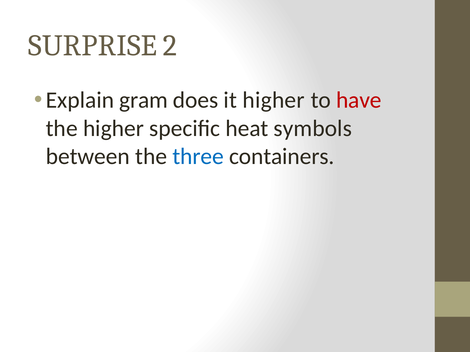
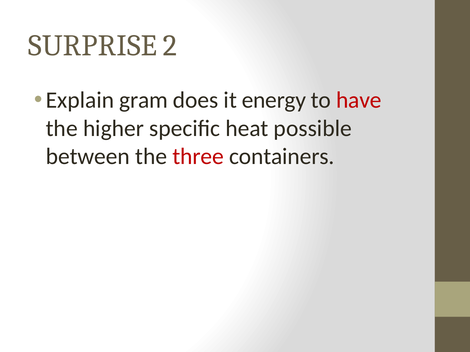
it higher: higher -> energy
symbols: symbols -> possible
three colour: blue -> red
